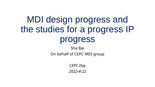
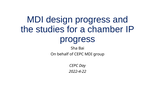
a progress: progress -> chamber
